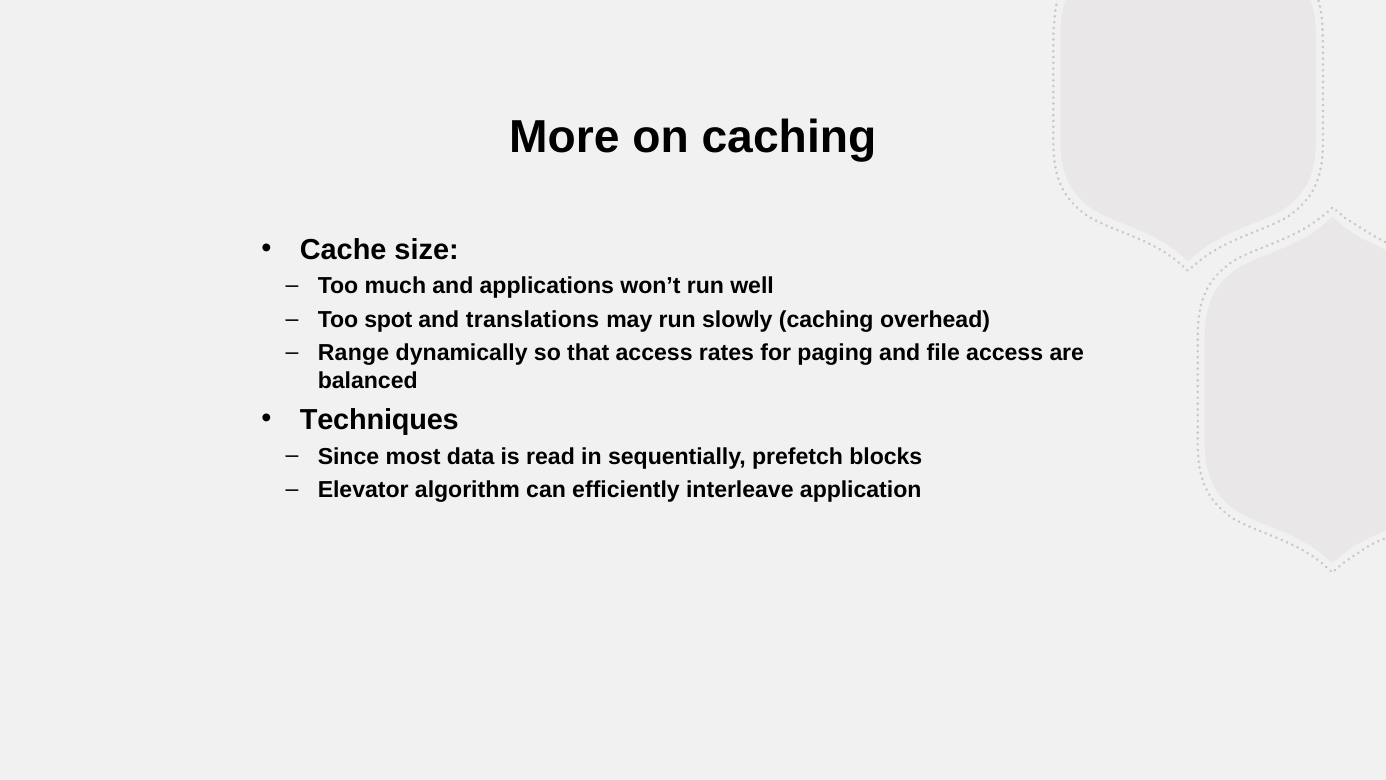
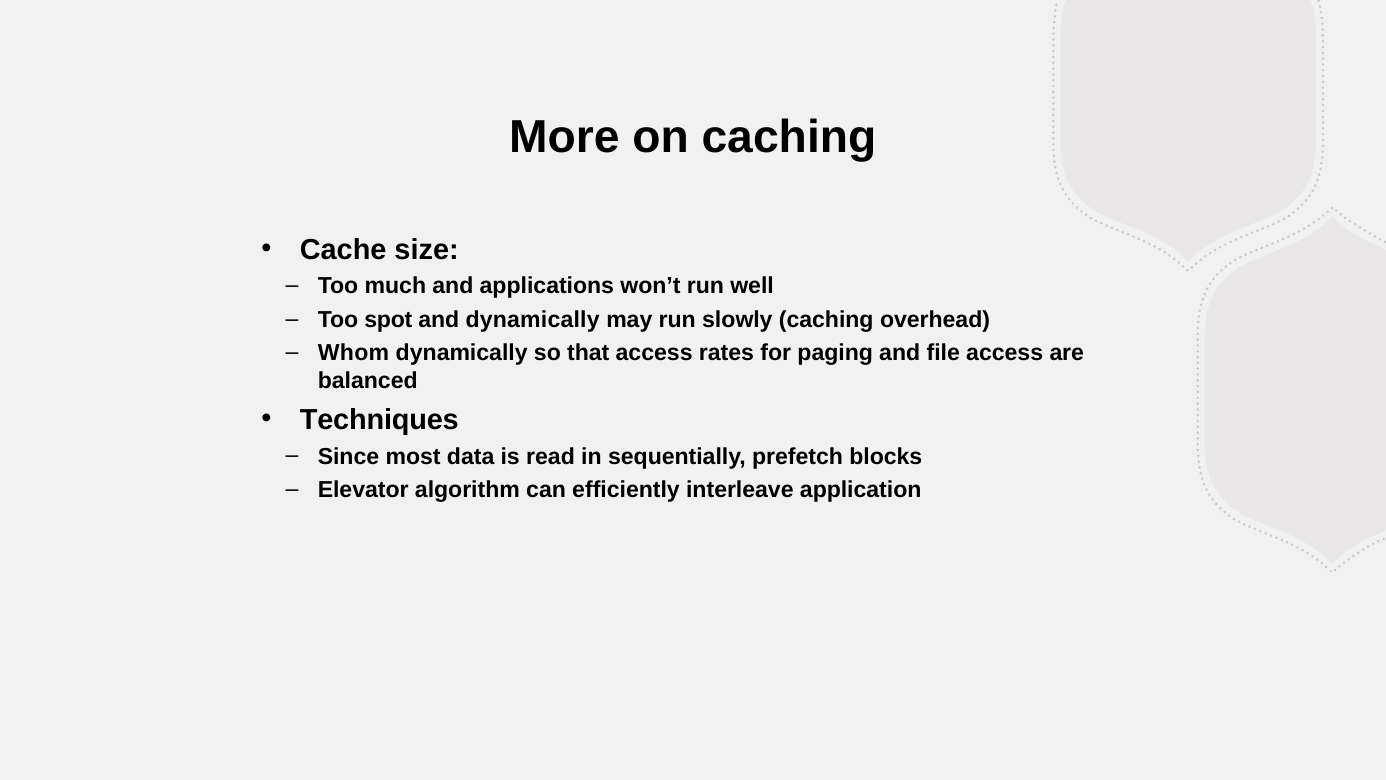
and translations: translations -> dynamically
Range: Range -> Whom
